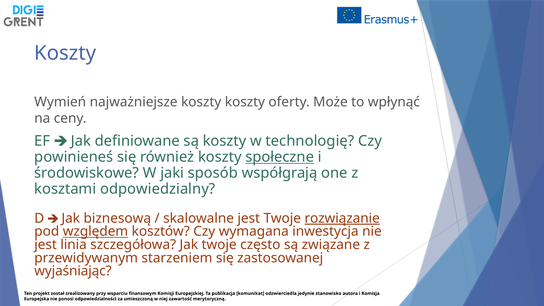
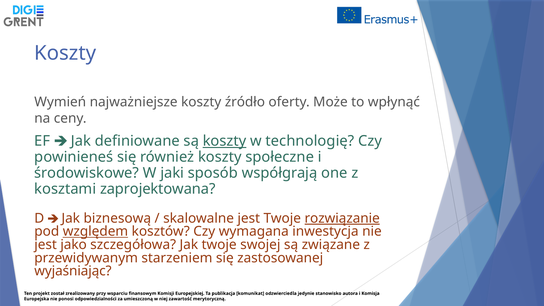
koszty koszty: koszty -> źródło
koszty at (225, 141) underline: none -> present
społeczne underline: present -> none
odpowiedzialny: odpowiedzialny -> zaprojektowana
linia: linia -> jako
często: często -> swojej
